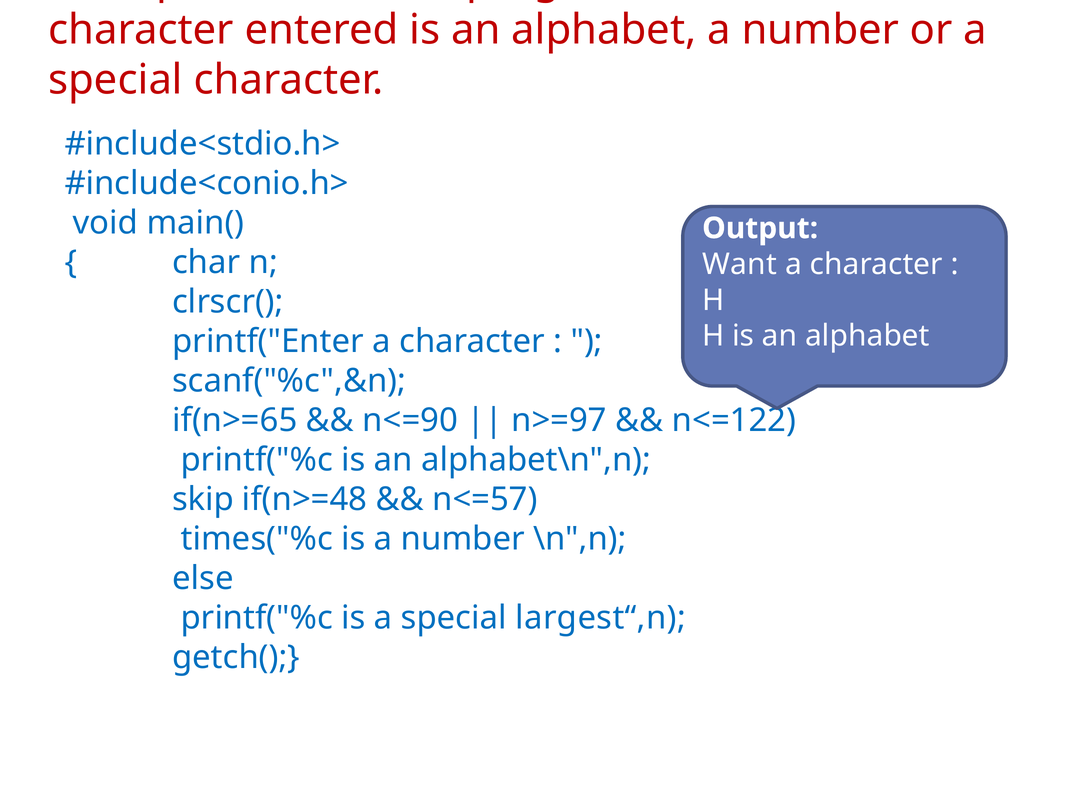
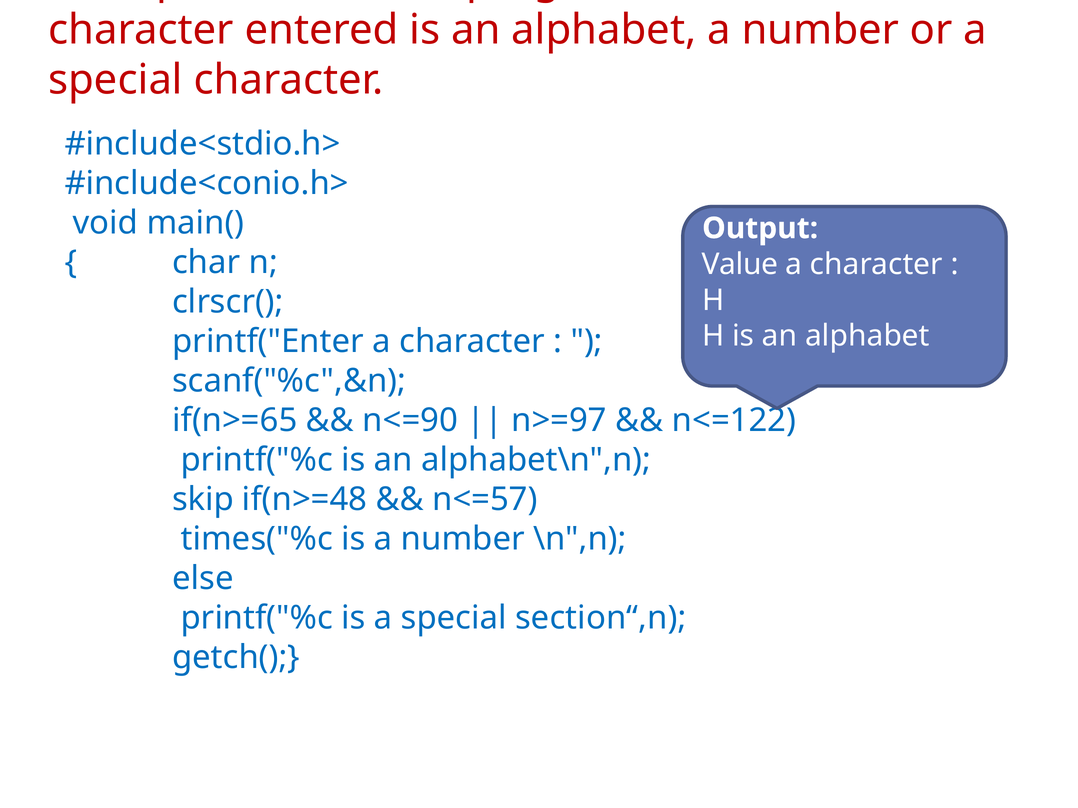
Want: Want -> Value
largest“,n: largest“,n -> section“,n
